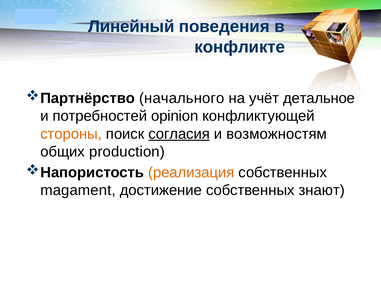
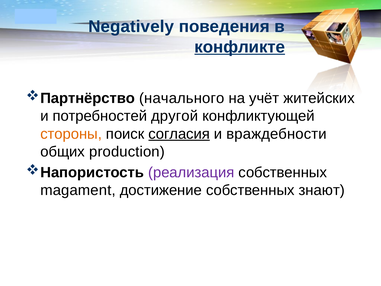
Линейный: Линейный -> Negatively
конфликте underline: none -> present
детальное: детальное -> житейских
opinion: opinion -> другой
возможностям: возможностям -> враждебности
реализация colour: orange -> purple
